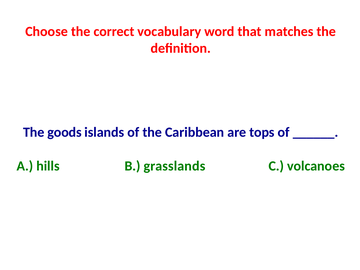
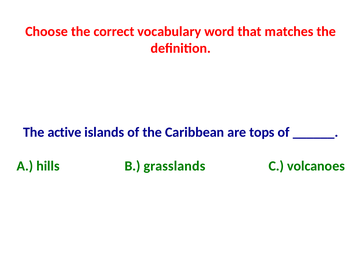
goods: goods -> active
